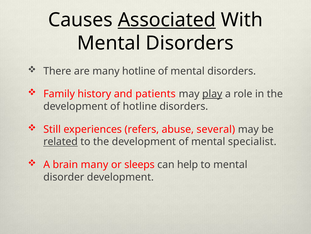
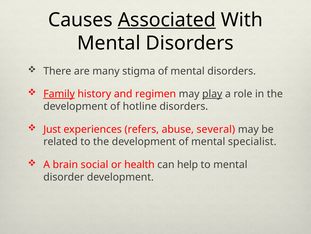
many hotline: hotline -> stigma
Family underline: none -> present
patients: patients -> regimen
Still: Still -> Just
related underline: present -> none
brain many: many -> social
sleeps: sleeps -> health
